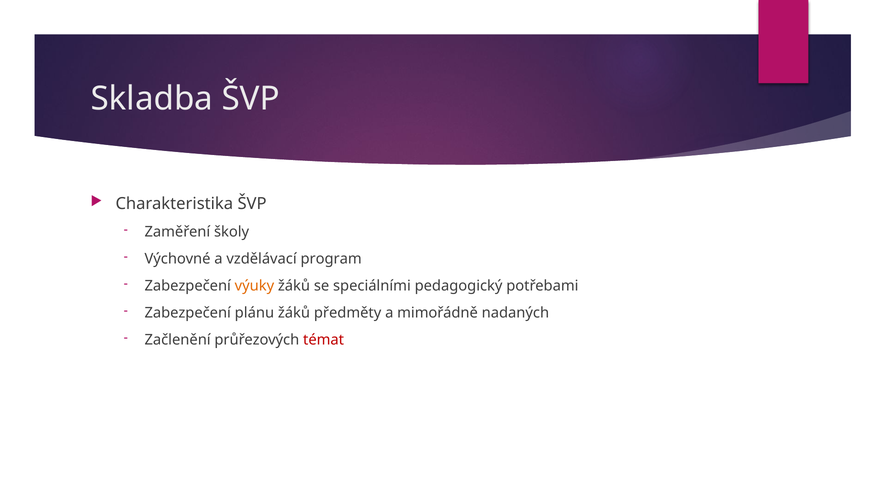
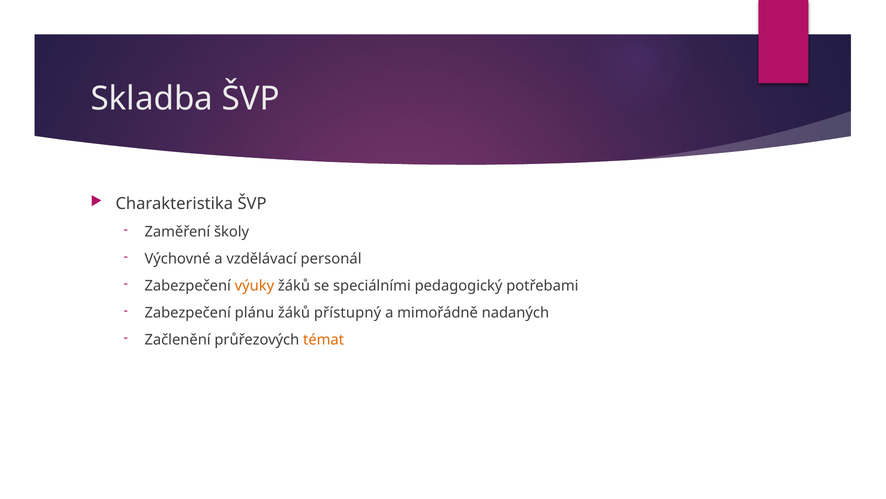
program: program -> personál
předměty: předměty -> přístupný
témat colour: red -> orange
